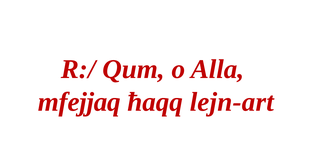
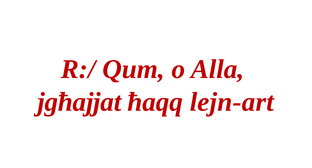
mfejjaq: mfejjaq -> jgħajjat
